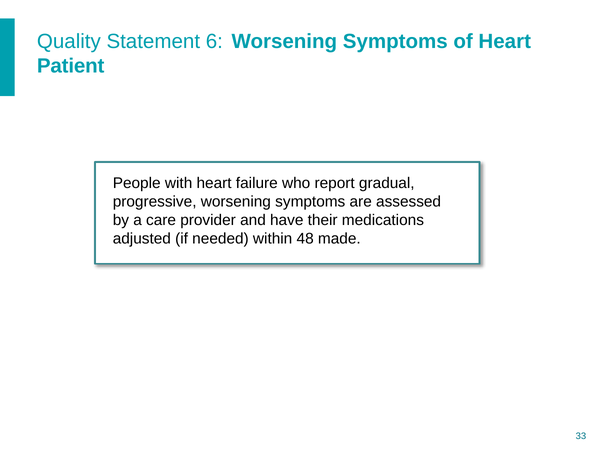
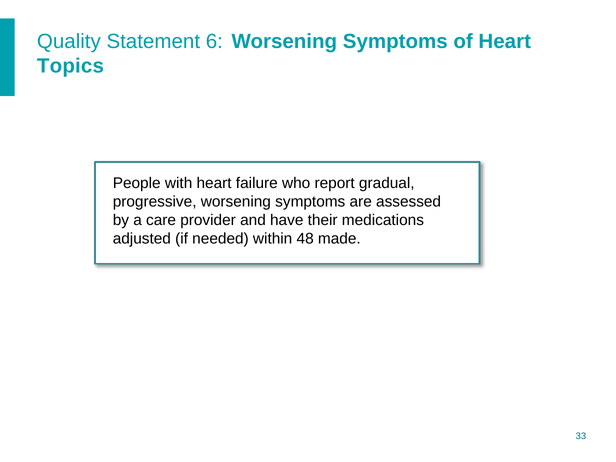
Patient: Patient -> Topics
